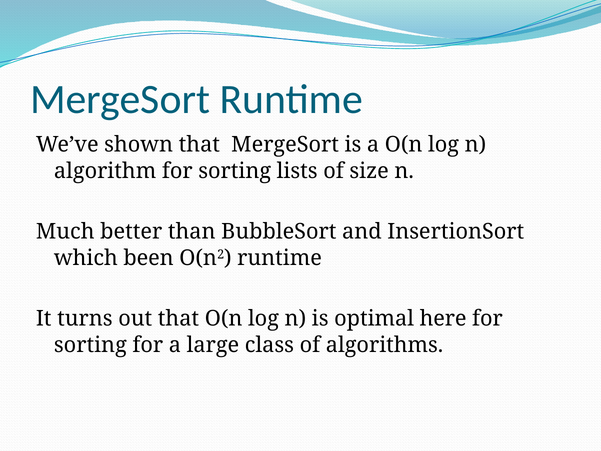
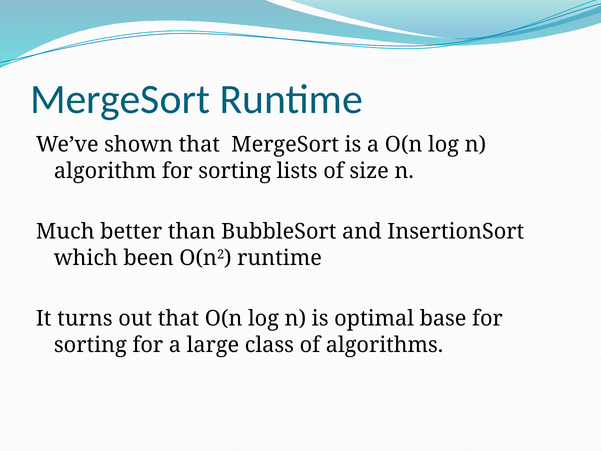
here: here -> base
